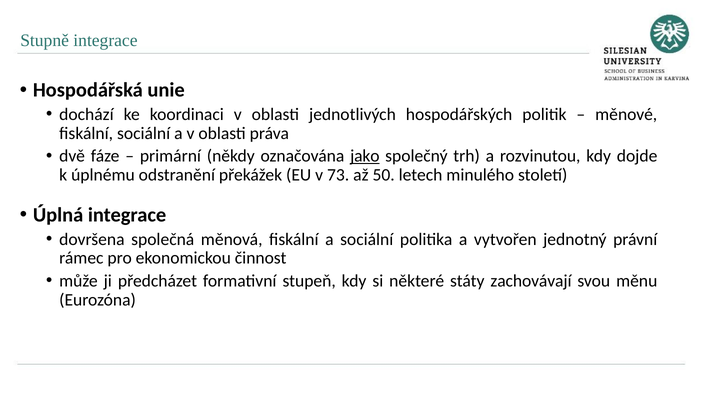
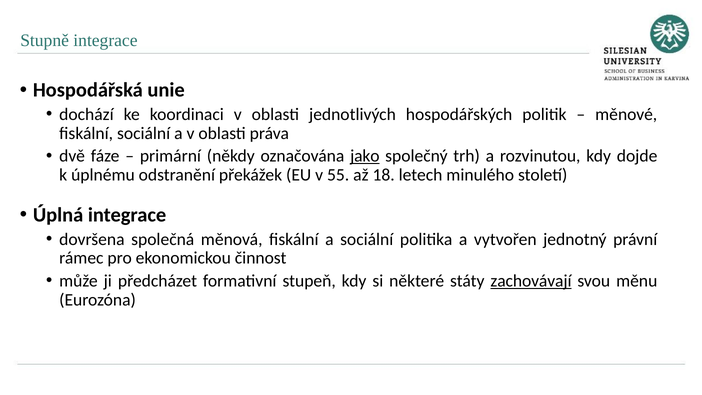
73: 73 -> 55
50: 50 -> 18
zachovávají underline: none -> present
